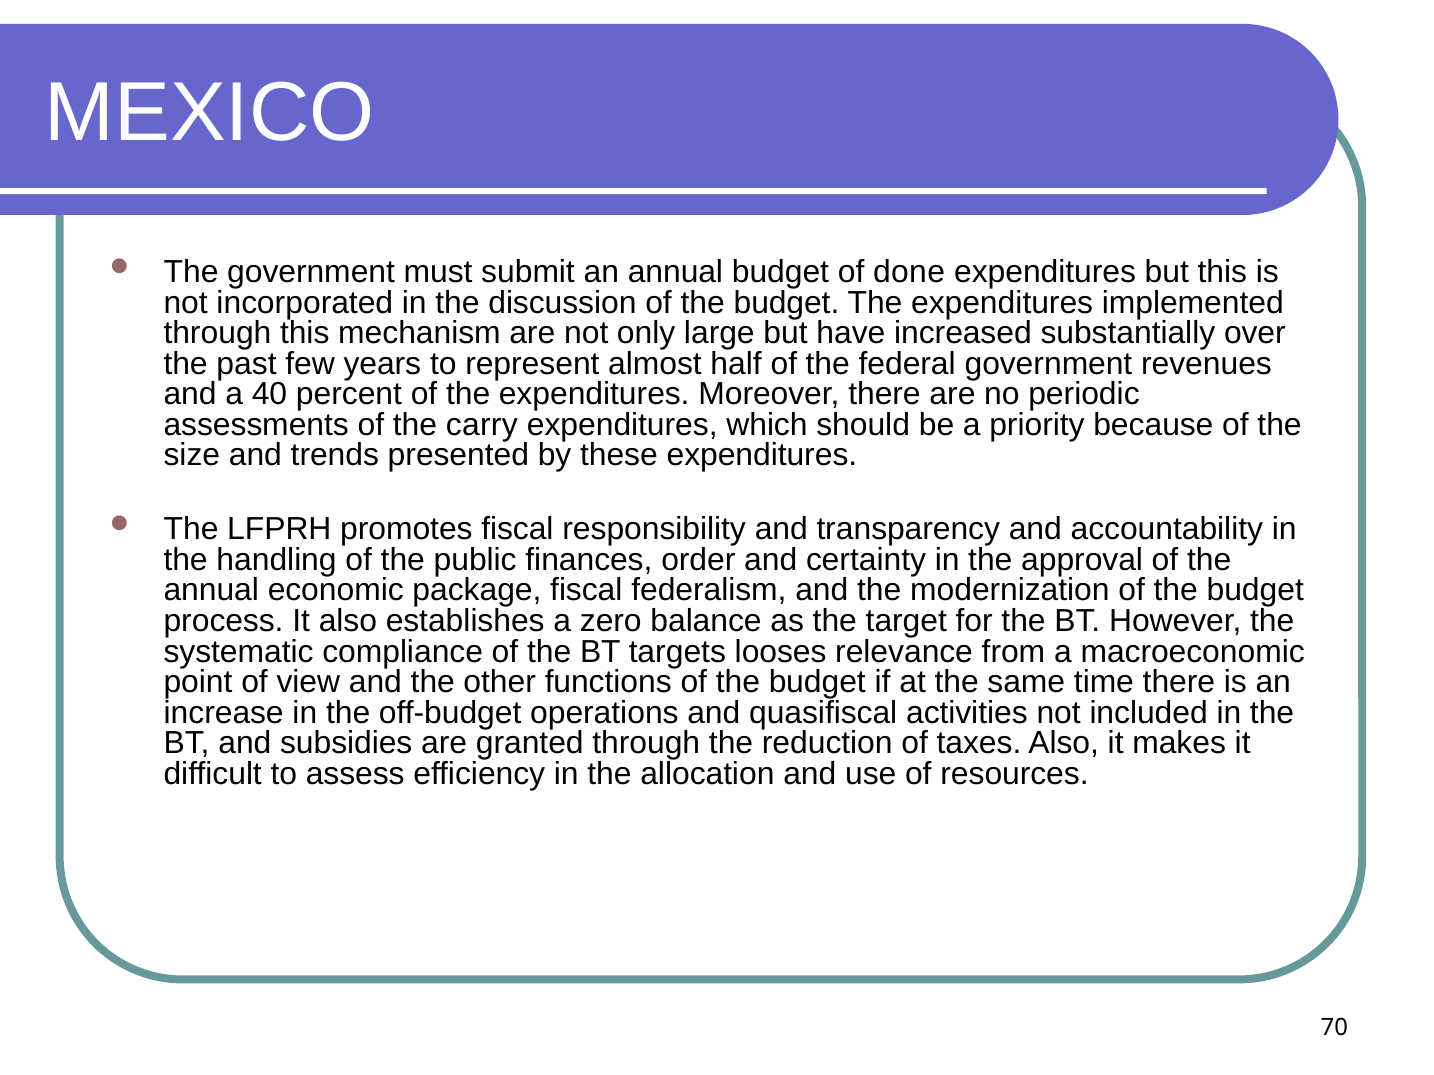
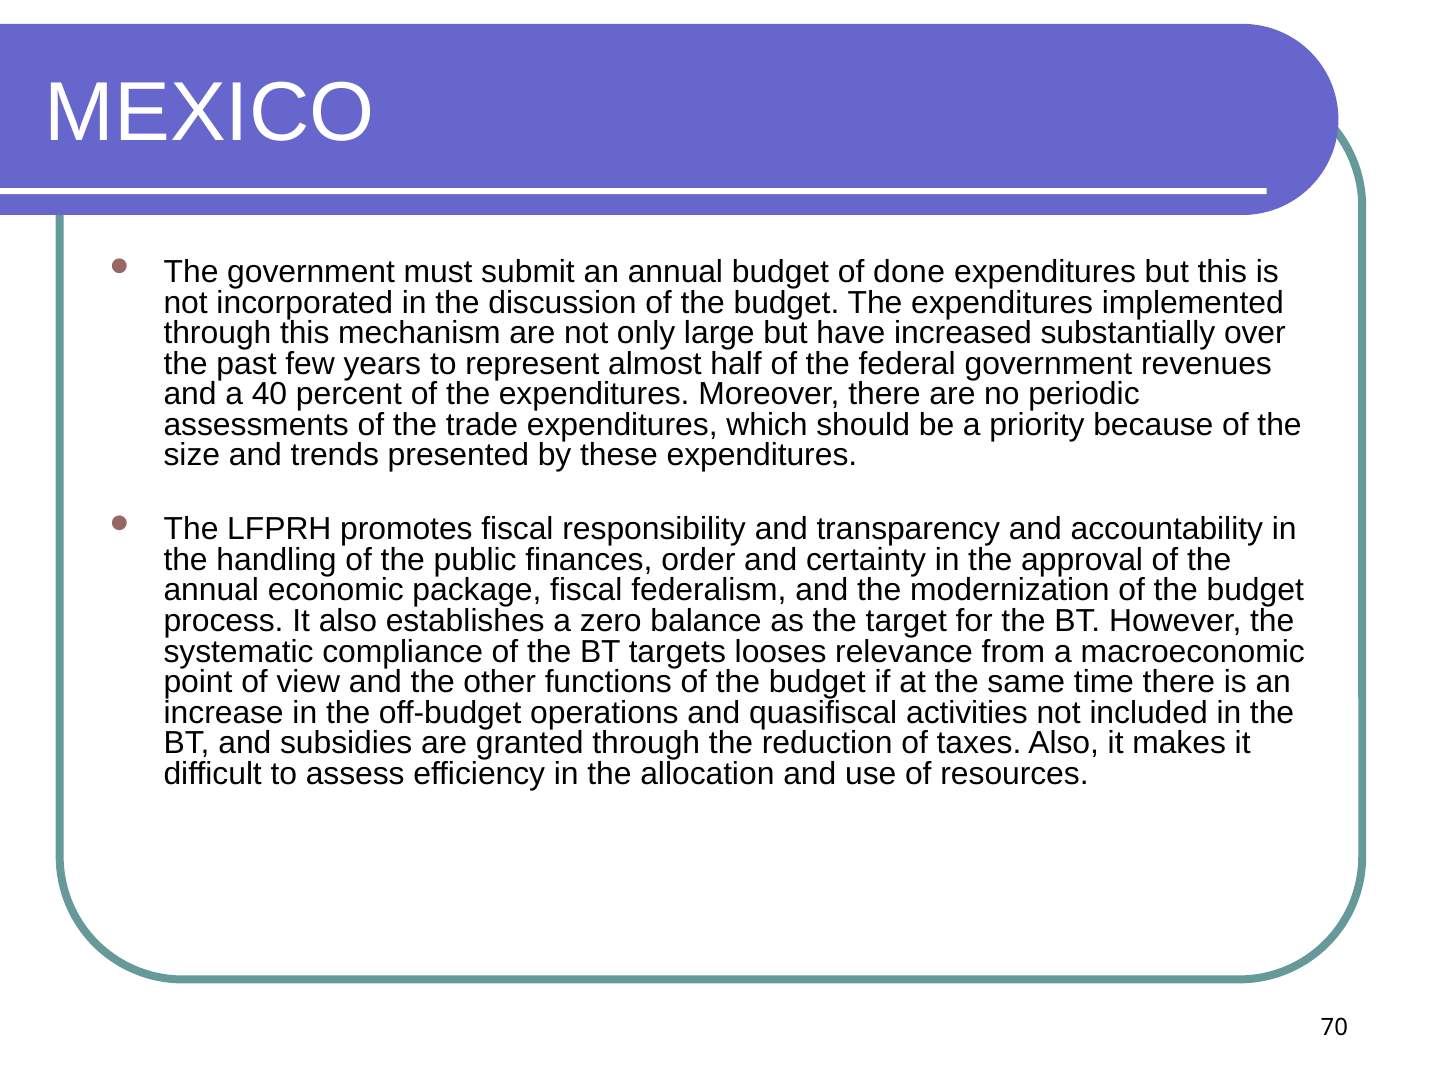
carry: carry -> trade
